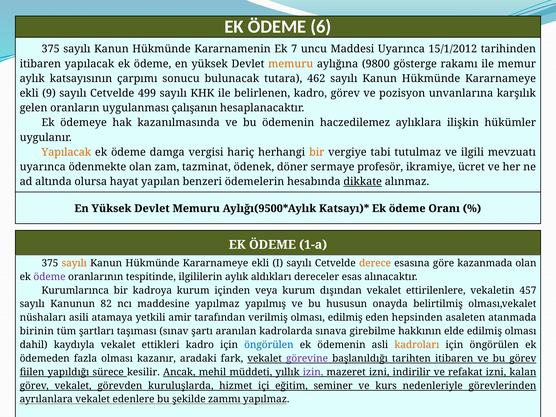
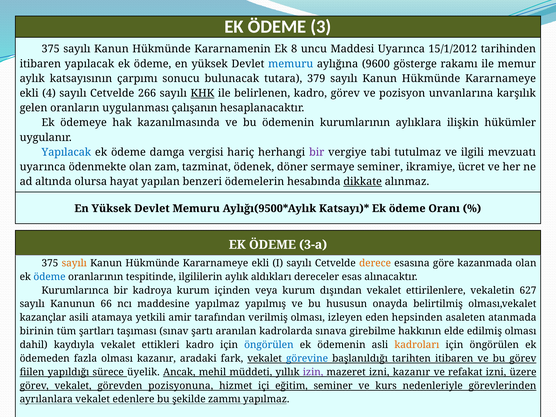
6: 6 -> 3
7: 7 -> 8
memuru at (291, 64) colour: orange -> blue
9800: 9800 -> 9600
462: 462 -> 379
9: 9 -> 4
499: 499 -> 266
KHK underline: none -> present
haczedilemez: haczedilemez -> kurumlarının
Yapılacak at (66, 152) colour: orange -> blue
bir at (317, 152) colour: orange -> purple
sermaye profesör: profesör -> seminer
1-a: 1-a -> 3-a
ödeme at (50, 277) colour: purple -> blue
457: 457 -> 627
82: 82 -> 66
nüshaları: nüshaları -> kazançlar
olması edilmiş: edilmiş -> izleyen
görevine colour: purple -> blue
kesilir: kesilir -> üyelik
izni indirilir: indirilir -> kazanır
kalan: kalan -> üzere
kuruluşlarda: kuruluşlarda -> pozisyonuna
